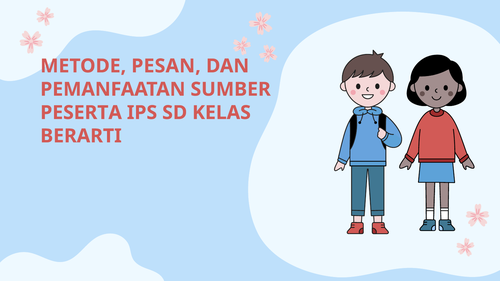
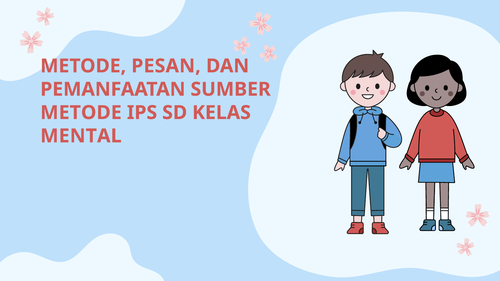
PESERTA at (81, 113): PESERTA -> METODE
BERARTI: BERARTI -> MENTAL
